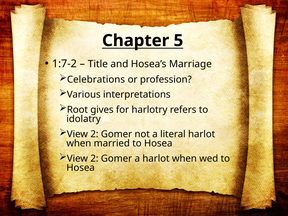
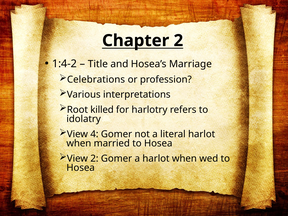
Chapter 5: 5 -> 2
1:7-2: 1:7-2 -> 1:4-2
gives: gives -> killed
2 at (94, 134): 2 -> 4
